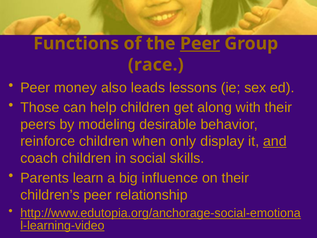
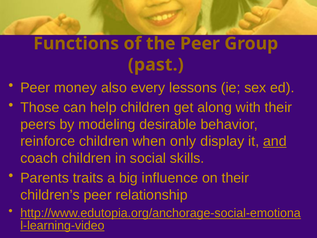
Peer at (200, 43) underline: present -> none
race: race -> past
leads: leads -> every
learn: learn -> traits
